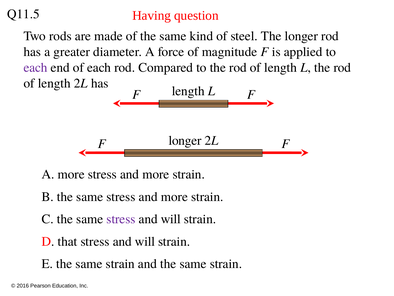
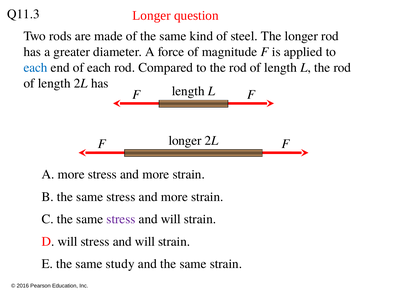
Q11.5: Q11.5 -> Q11.3
Having at (152, 16): Having -> Longer
each at (36, 67) colour: purple -> blue
D that: that -> will
E the same strain: strain -> study
